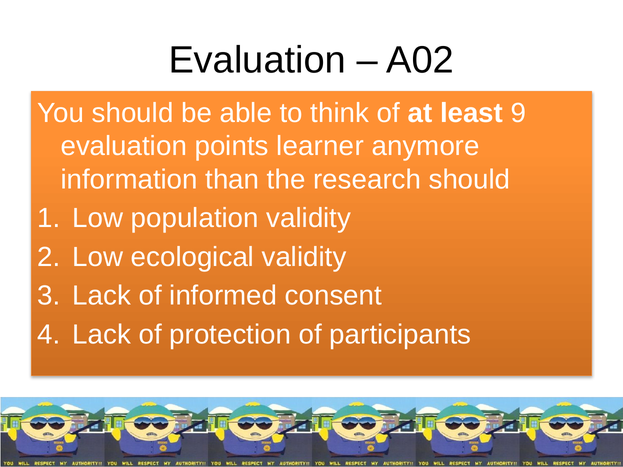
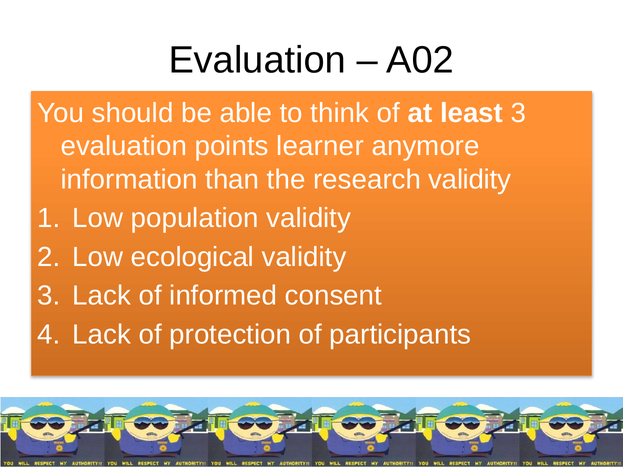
least 9: 9 -> 3
research should: should -> validity
